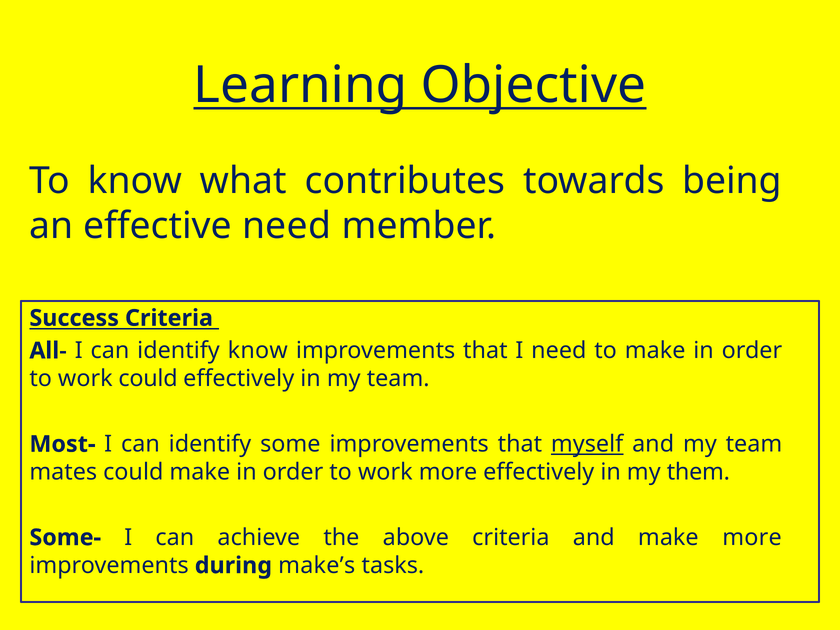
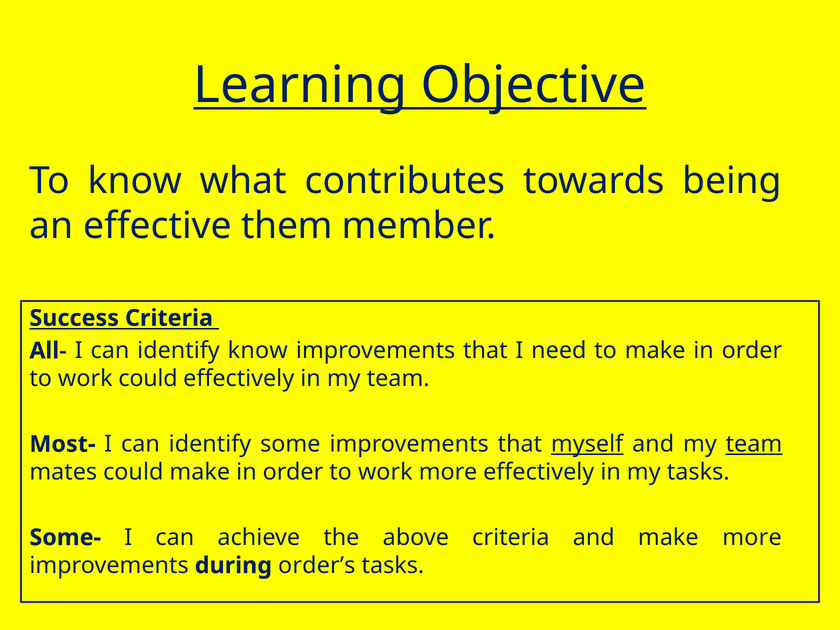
effective need: need -> them
team at (754, 444) underline: none -> present
my them: them -> tasks
make’s: make’s -> order’s
